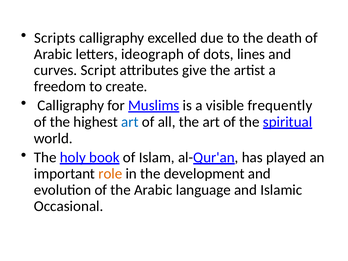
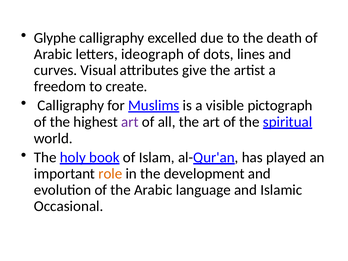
Scripts: Scripts -> Glyphe
Script: Script -> Visual
frequently: frequently -> pictograph
art at (130, 122) colour: blue -> purple
